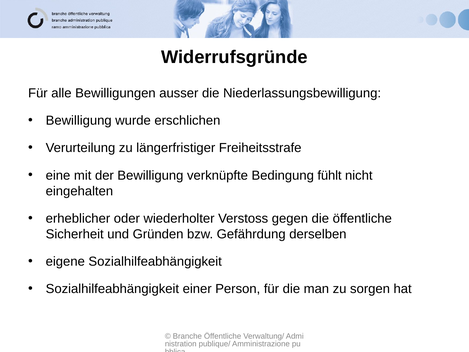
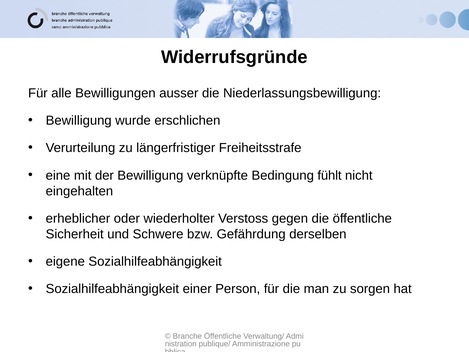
Gründen: Gründen -> Schwere
